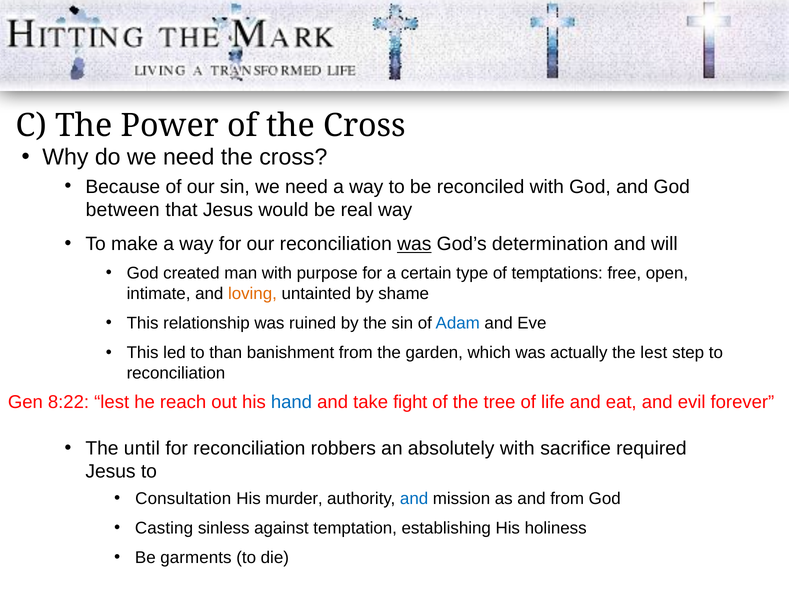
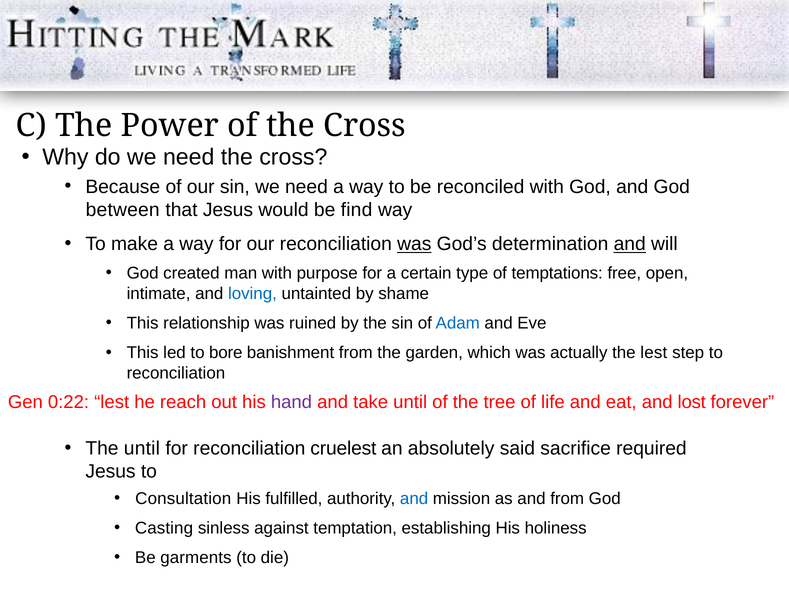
real: real -> find
and at (630, 244) underline: none -> present
loving colour: orange -> blue
than: than -> bore
8:22: 8:22 -> 0:22
hand colour: blue -> purple
take fight: fight -> until
evil: evil -> lost
robbers: robbers -> cruelest
absolutely with: with -> said
murder: murder -> fulfilled
